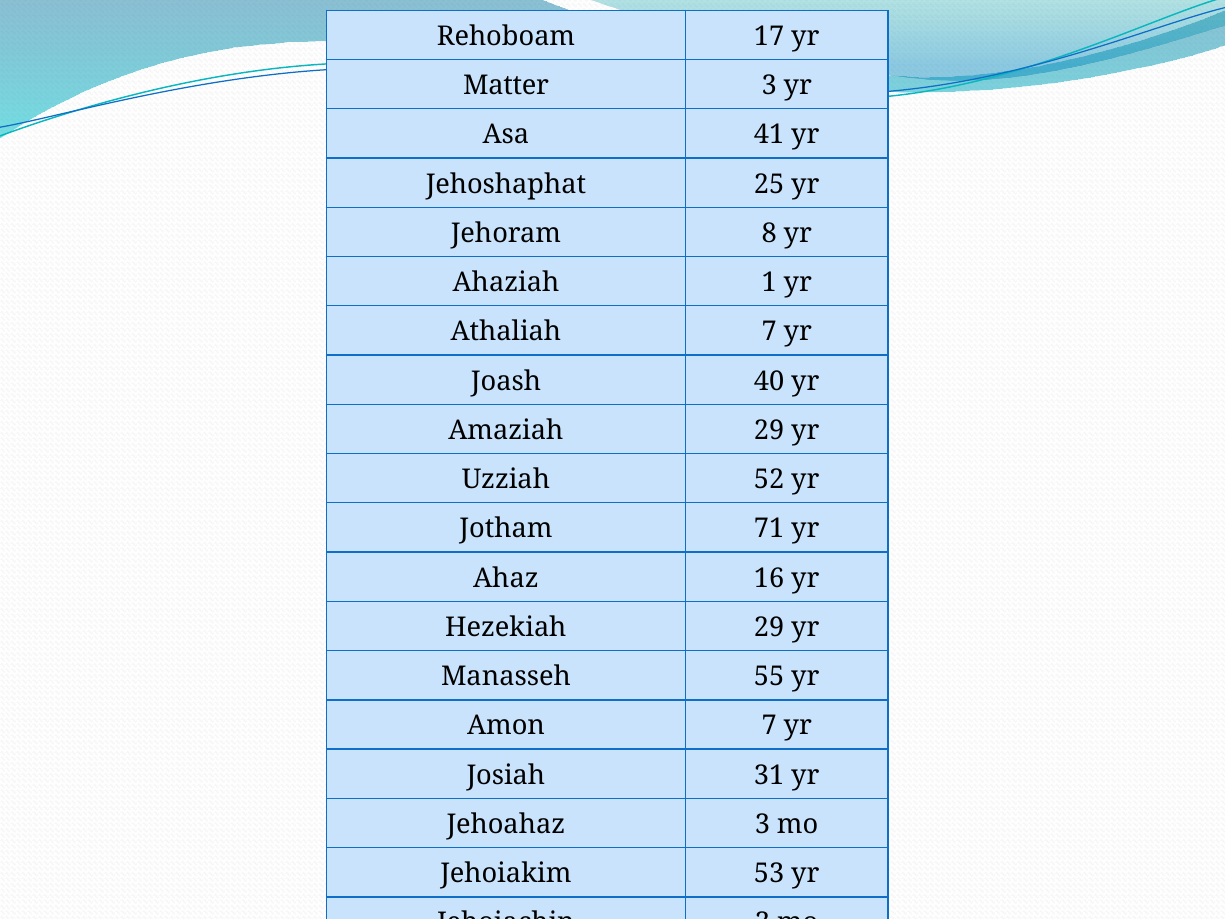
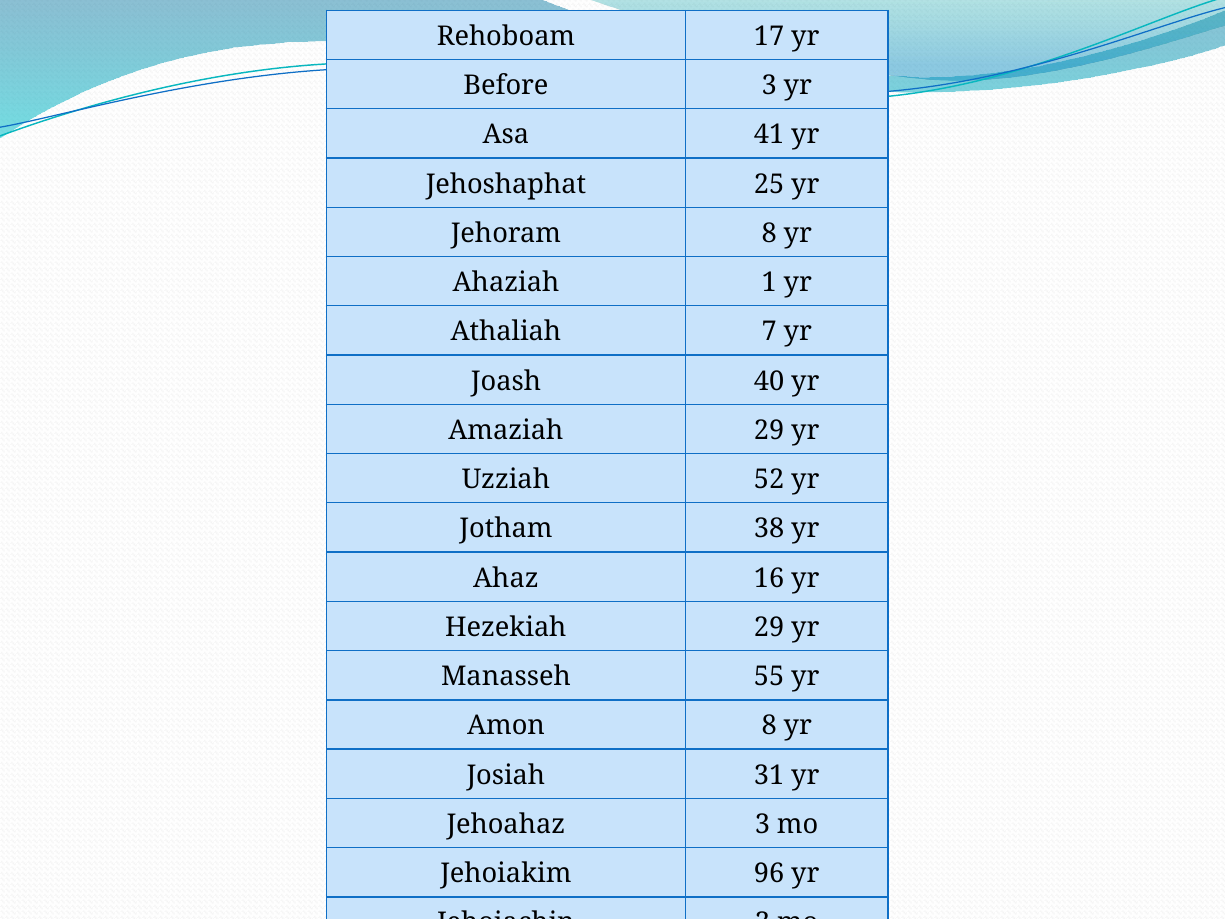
Matter: Matter -> Before
71: 71 -> 38
Amon 7: 7 -> 8
53: 53 -> 96
